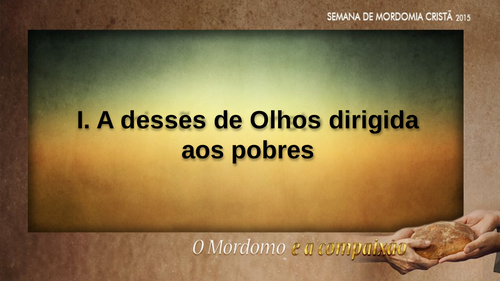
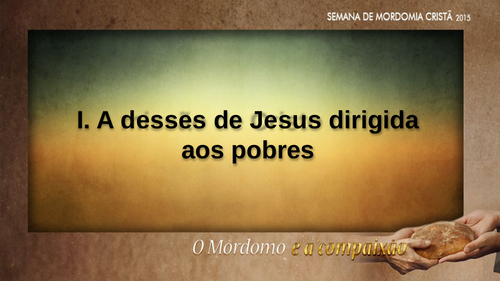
Olhos: Olhos -> Jesus
